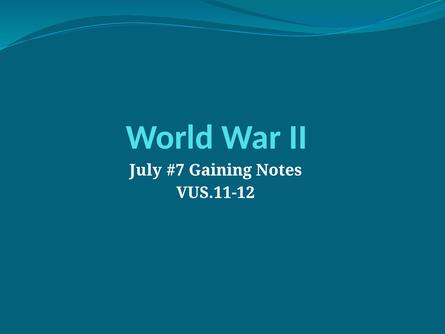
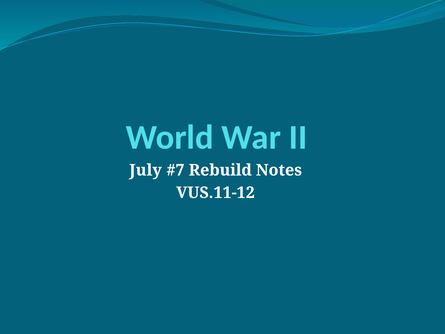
Gaining: Gaining -> Rebuild
